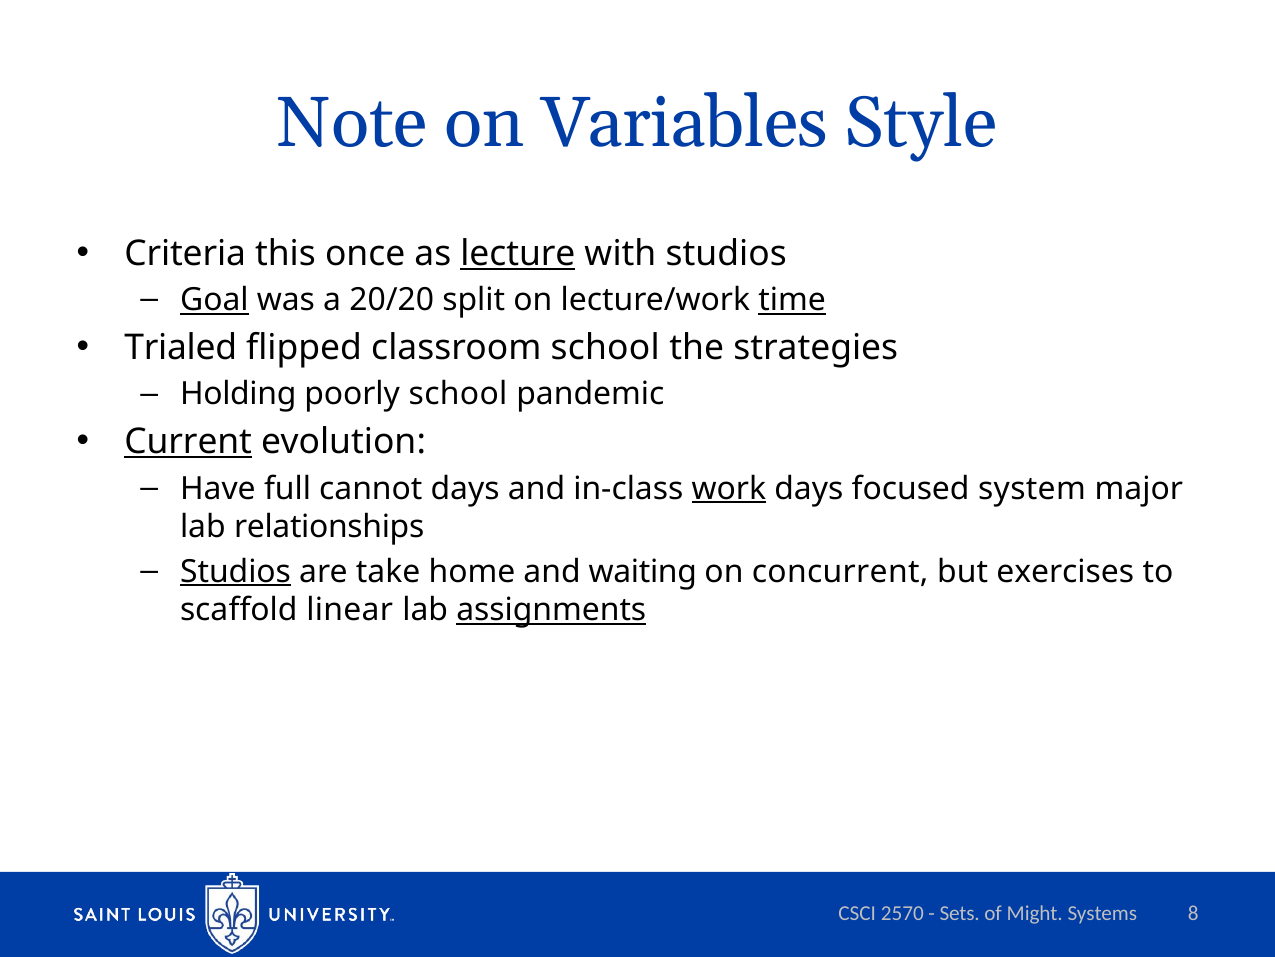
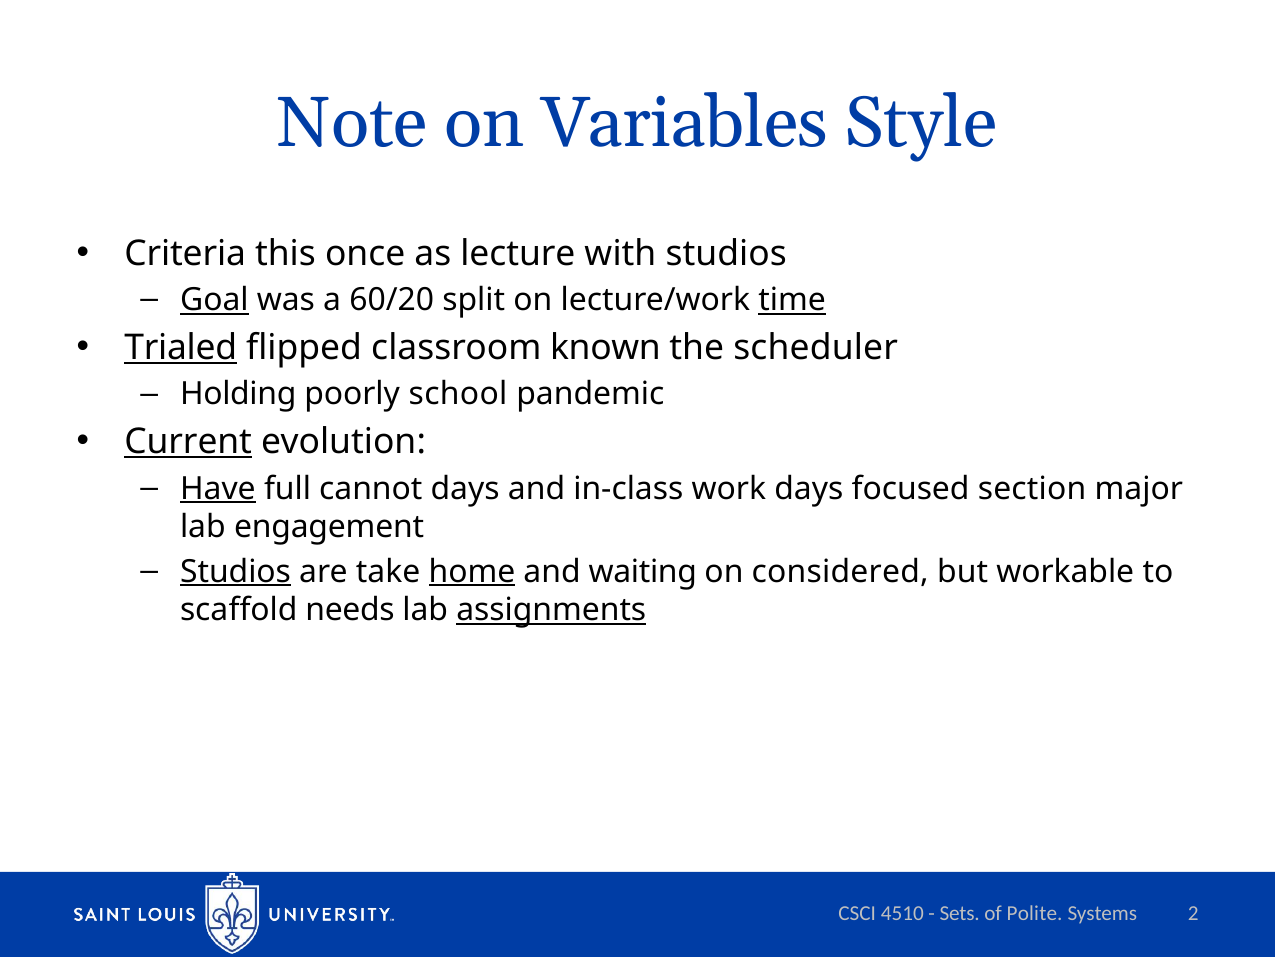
lecture underline: present -> none
20/20: 20/20 -> 60/20
Trialed underline: none -> present
classroom school: school -> known
strategies: strategies -> scheduler
Have underline: none -> present
work underline: present -> none
system: system -> section
relationships: relationships -> engagement
home underline: none -> present
concurrent: concurrent -> considered
exercises: exercises -> workable
linear: linear -> needs
2570: 2570 -> 4510
Might: Might -> Polite
8: 8 -> 2
